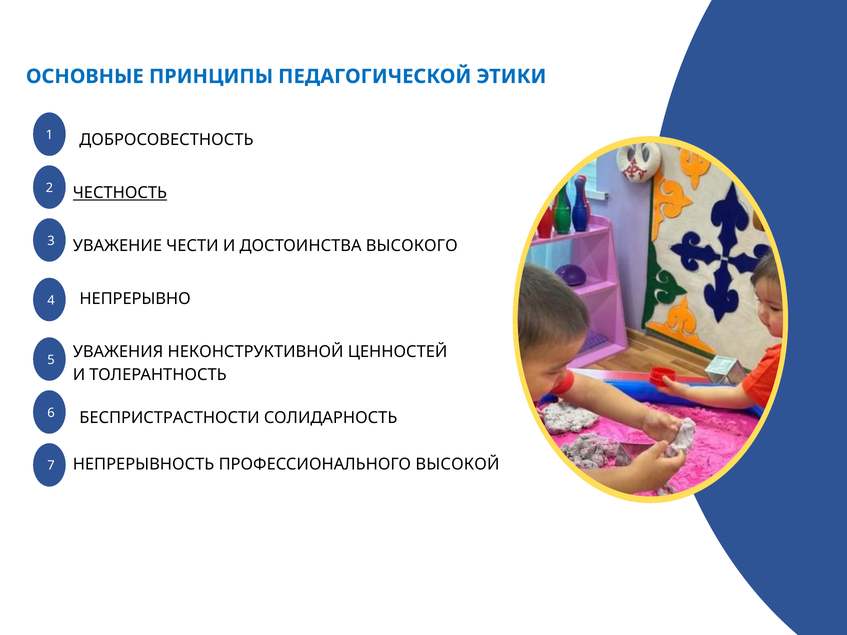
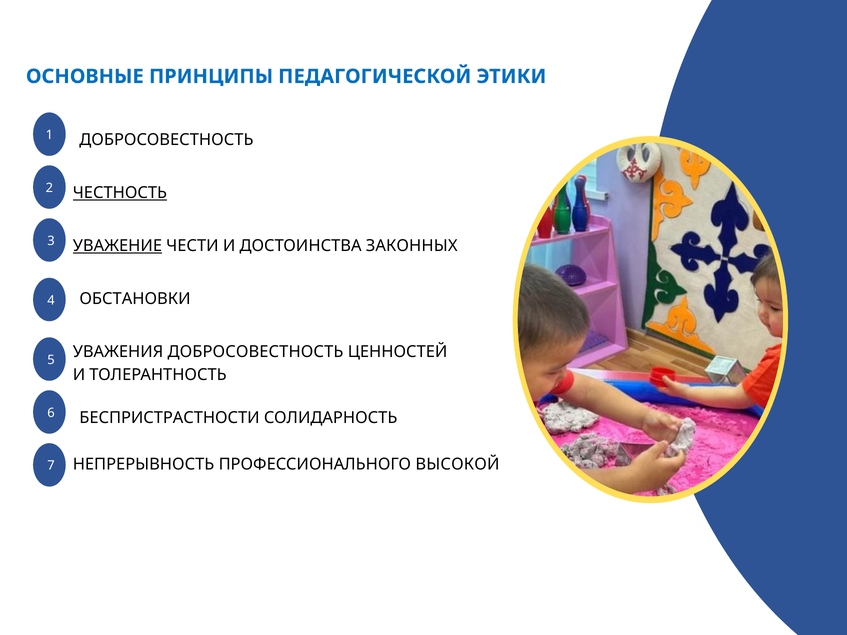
УВАЖЕНИЕ underline: none -> present
ВЫСОКОГО: ВЫСОКОГО -> ЗАКОННЫХ
НЕПРЕРЫВНО: НЕПРЕРЫВНО -> ОБСТАНОВКИ
УВАЖЕНИЯ НЕКОНСТРУКТИВНОЙ: НЕКОНСТРУКТИВНОЙ -> ДОБРОСОВЕСТНОСТЬ
